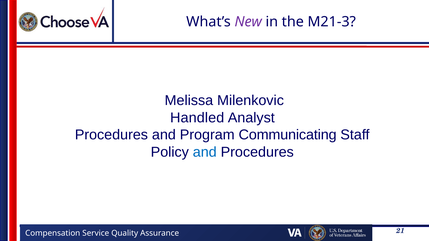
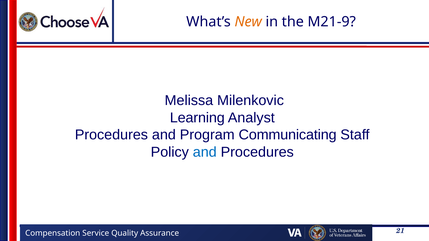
New colour: purple -> orange
M21-3: M21-3 -> M21-9
Handled: Handled -> Learning
